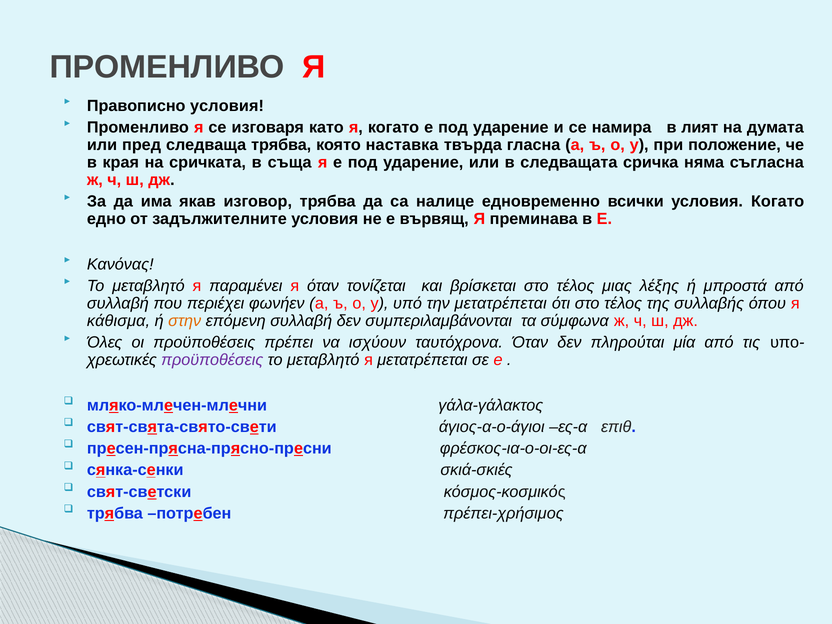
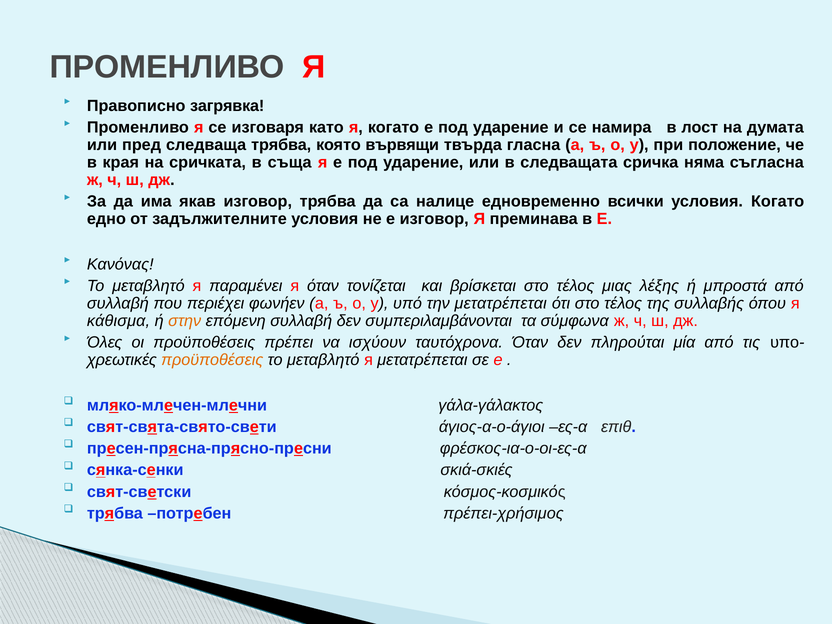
Правописно условия: условия -> загрявка
лият: лият -> лост
наставка: наставка -> вървящи
е вървящ: вървящ -> изговор
προϋποθέσεις at (212, 360) colour: purple -> orange
